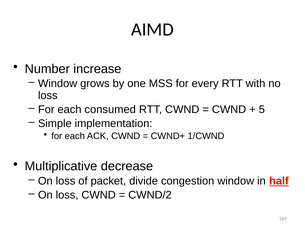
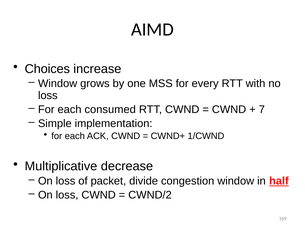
Number: Number -> Choices
5: 5 -> 7
